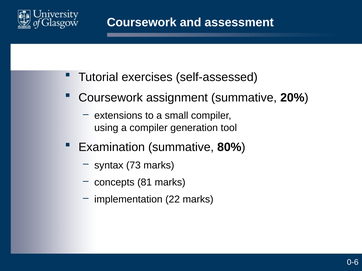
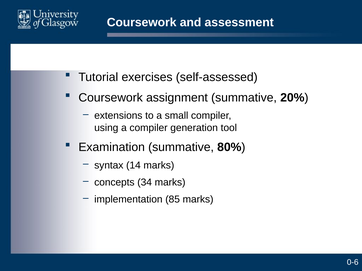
73: 73 -> 14
81: 81 -> 34
22: 22 -> 85
